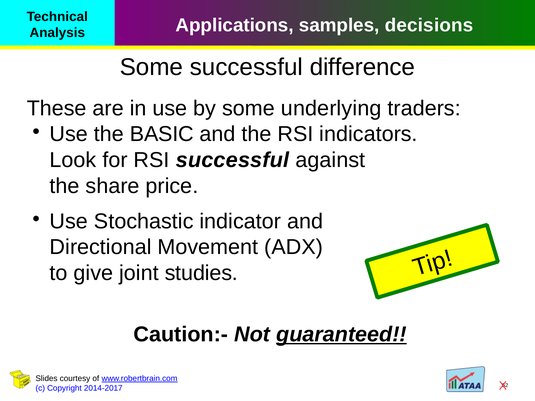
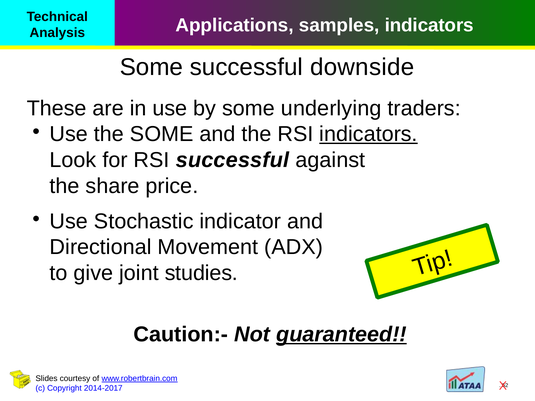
decisions at (429, 25): decisions -> indicators
difference: difference -> downside
the BASIC: BASIC -> SOME
indicators at (368, 134) underline: none -> present
